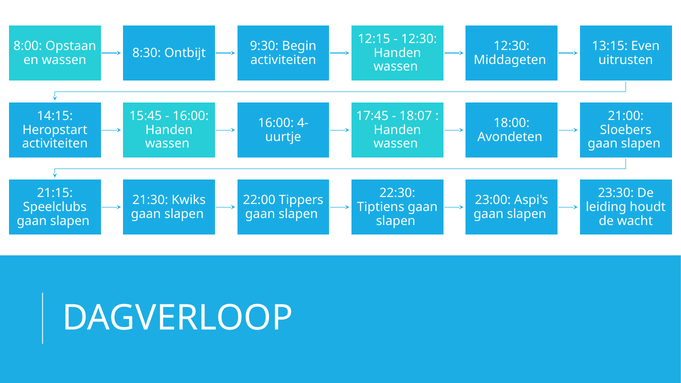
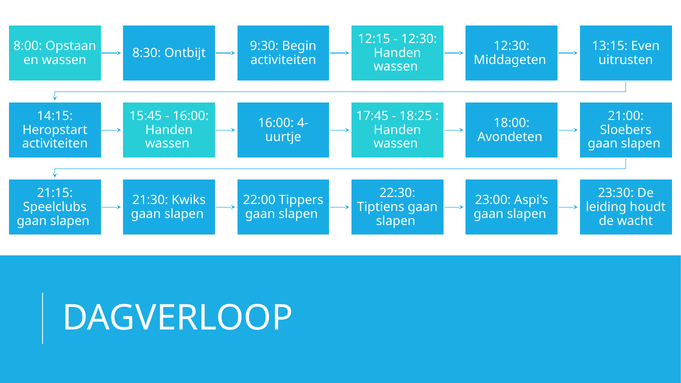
18:07: 18:07 -> 18:25
